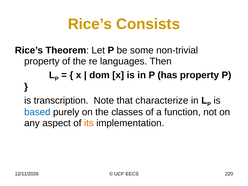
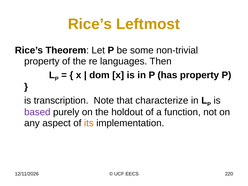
Consists: Consists -> Leftmost
based colour: blue -> purple
classes: classes -> holdout
